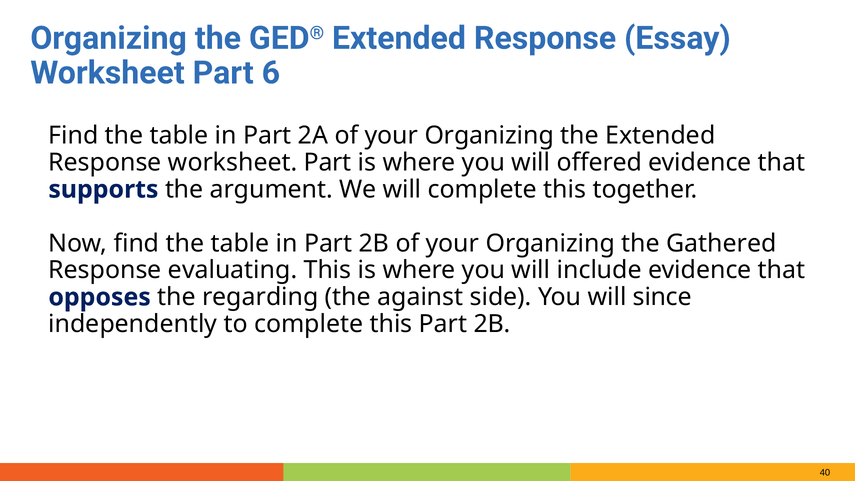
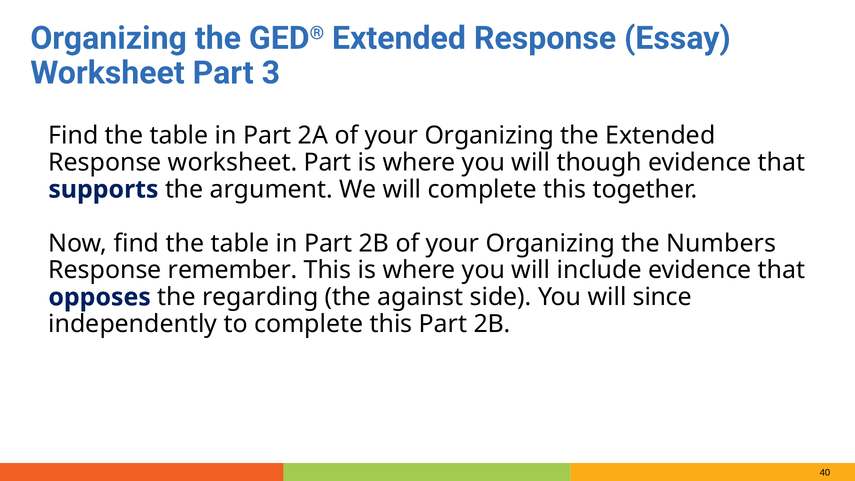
6: 6 -> 3
offered: offered -> though
Gathered: Gathered -> Numbers
evaluating: evaluating -> remember
